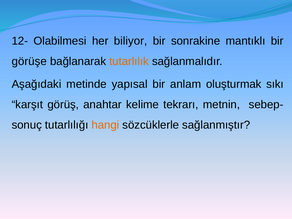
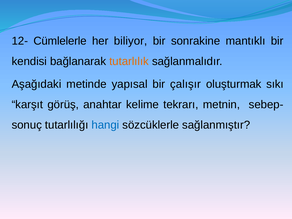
Olabilmesi: Olabilmesi -> Cümlelerle
görüşe: görüşe -> kendisi
anlam: anlam -> çalışır
hangi colour: orange -> blue
